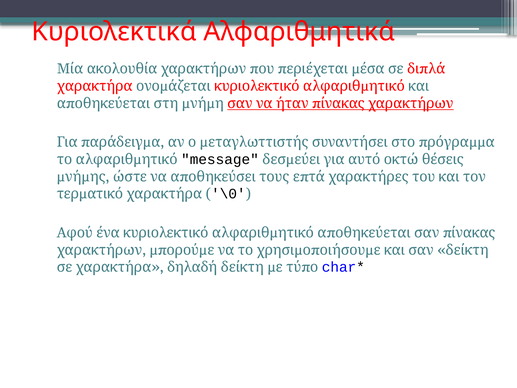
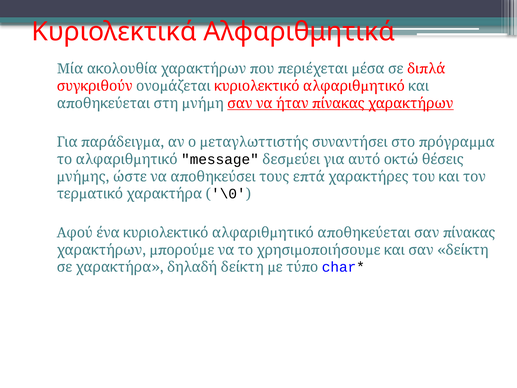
χαρακτήρα: χαρακτήρα -> συγκριθούν
